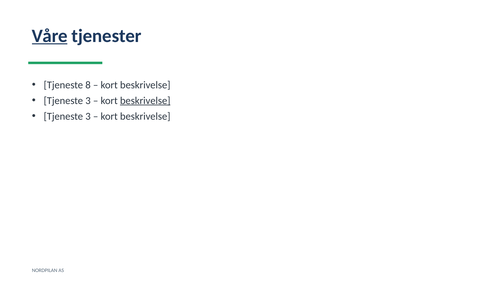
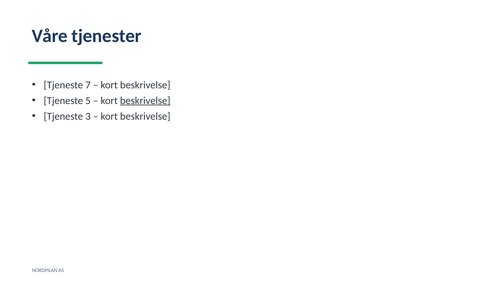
Våre underline: present -> none
8: 8 -> 7
3 at (88, 101): 3 -> 5
